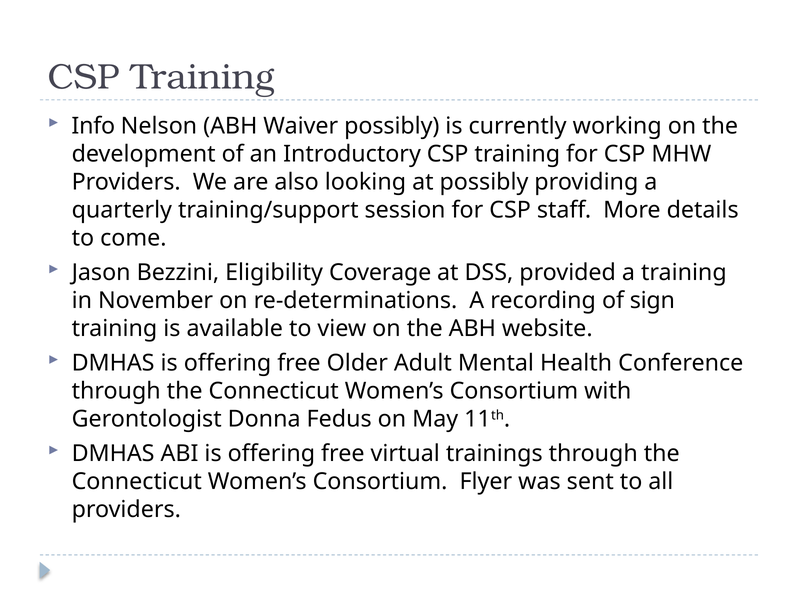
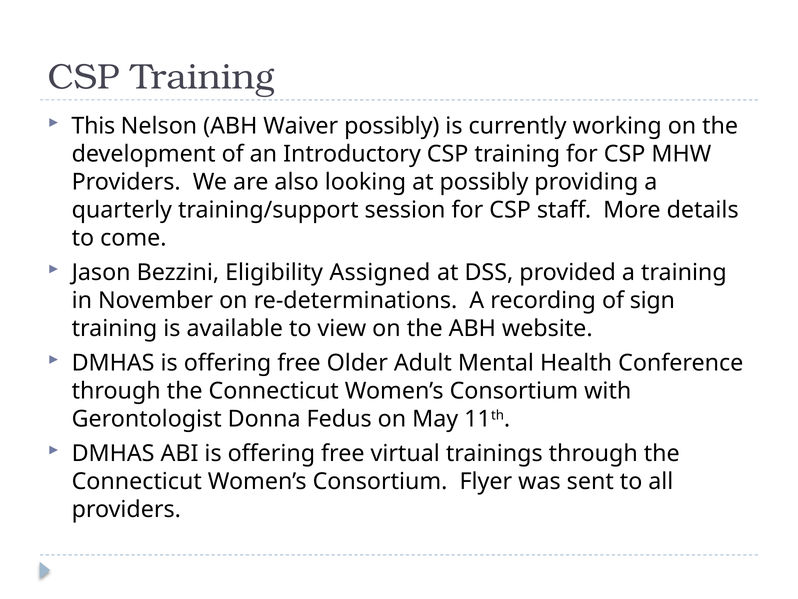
Info: Info -> This
Coverage: Coverage -> Assigned
